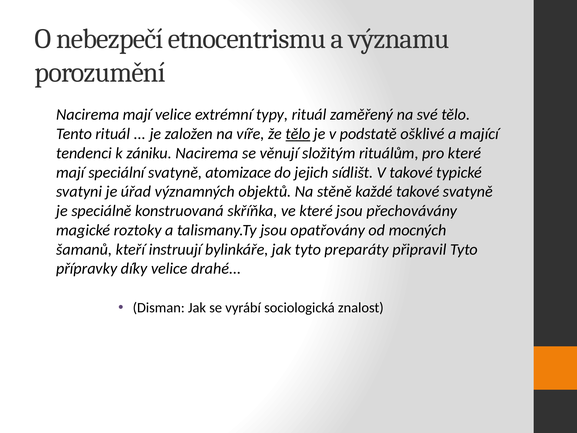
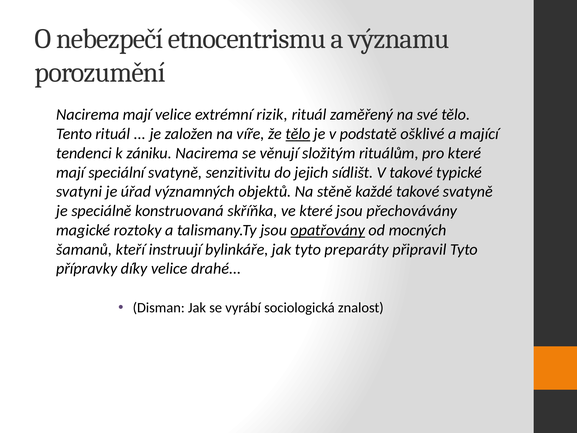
typy: typy -> rizik
atomizace: atomizace -> senzitivitu
opatřovány underline: none -> present
